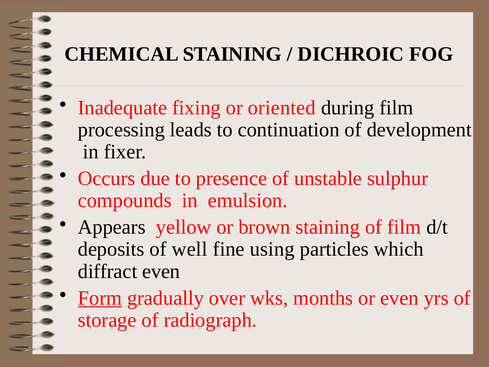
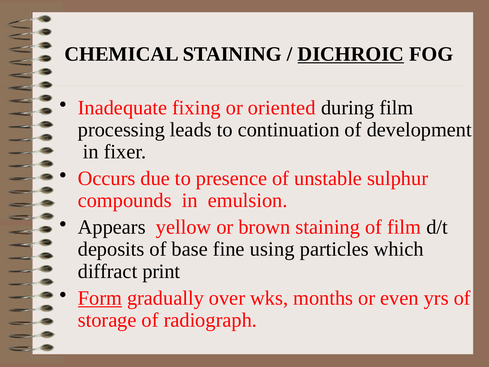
DICHROIC underline: none -> present
well: well -> base
diffract even: even -> print
